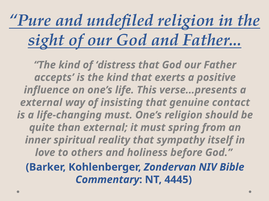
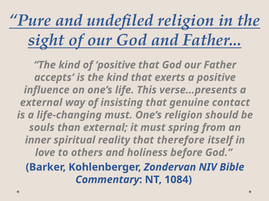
of distress: distress -> positive
quite: quite -> souls
sympathy: sympathy -> therefore
4445: 4445 -> 1084
